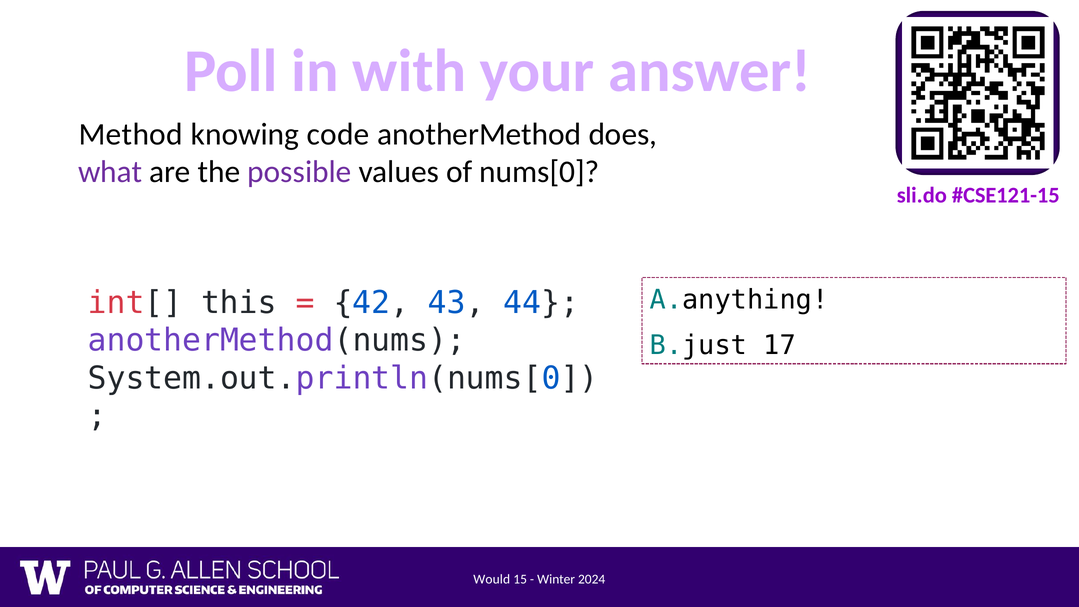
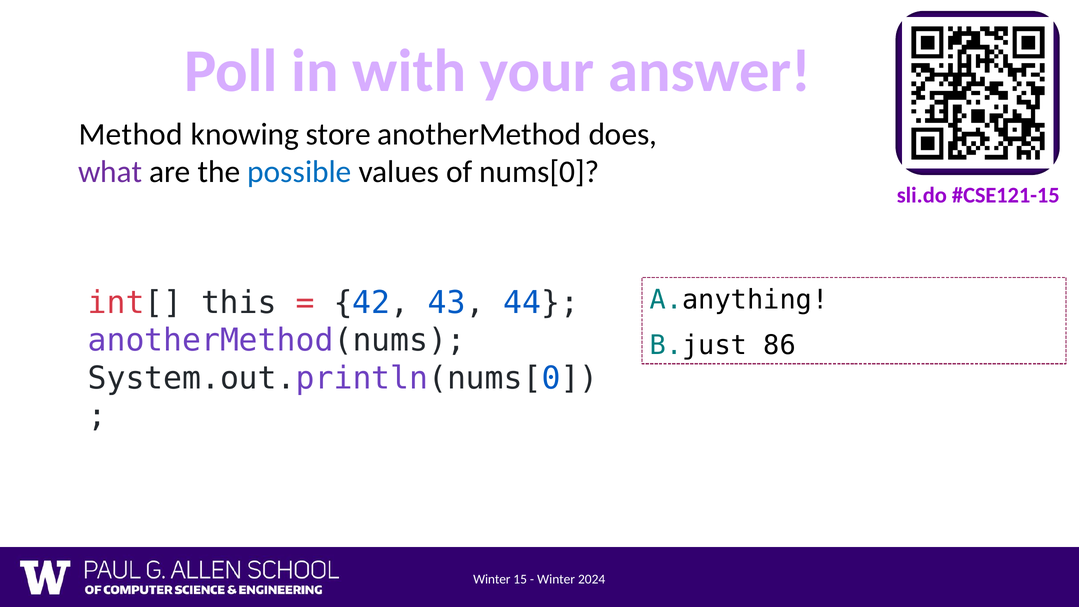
code: code -> store
possible colour: purple -> blue
17: 17 -> 86
Would at (492, 579): Would -> Winter
